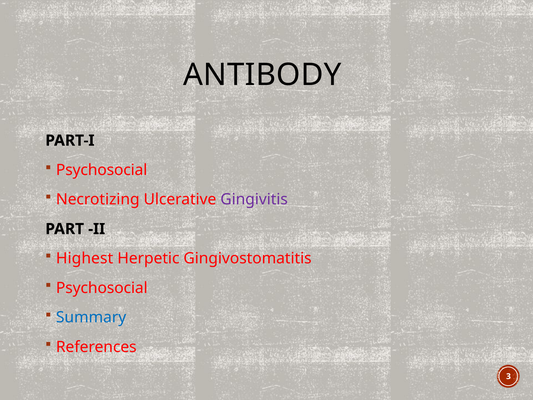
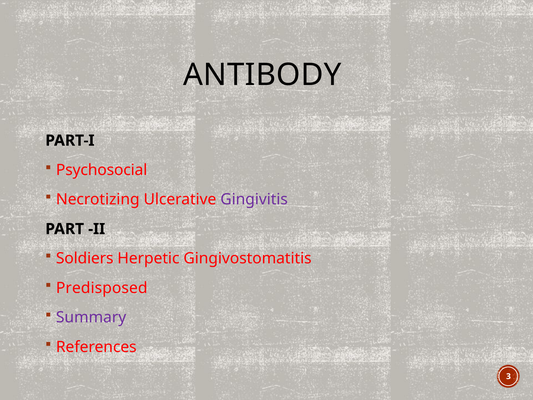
Highest: Highest -> Soldiers
Psychosocial at (102, 288): Psychosocial -> Predisposed
Summary colour: blue -> purple
